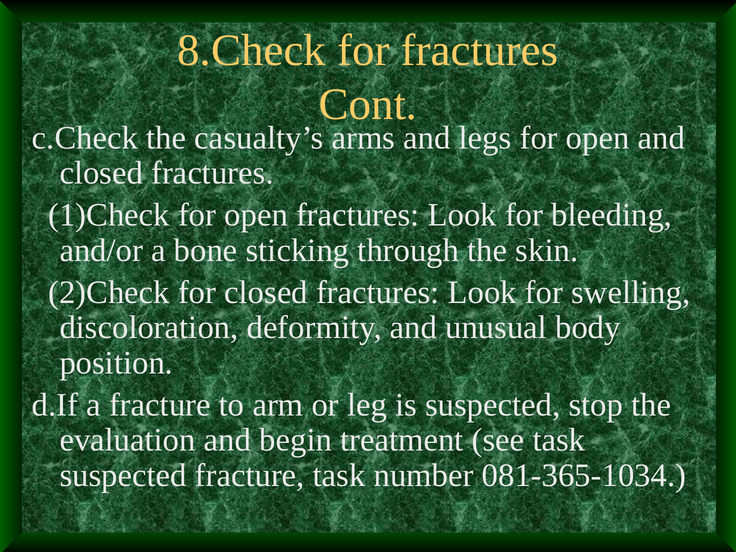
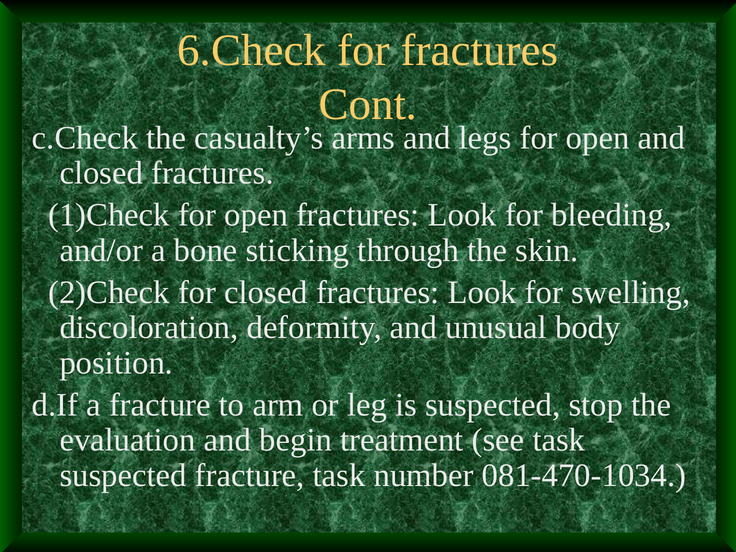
8.Check: 8.Check -> 6.Check
081-365-1034: 081-365-1034 -> 081-470-1034
